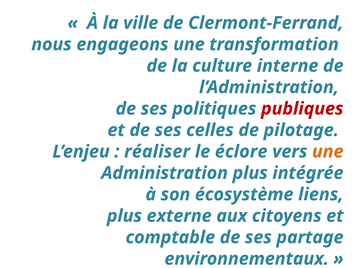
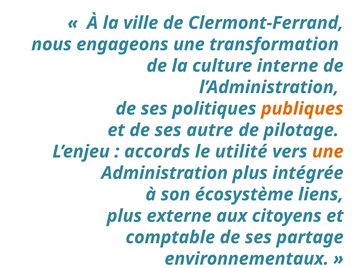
publiques colour: red -> orange
celles: celles -> autre
réaliser: réaliser -> accords
éclore: éclore -> utilité
